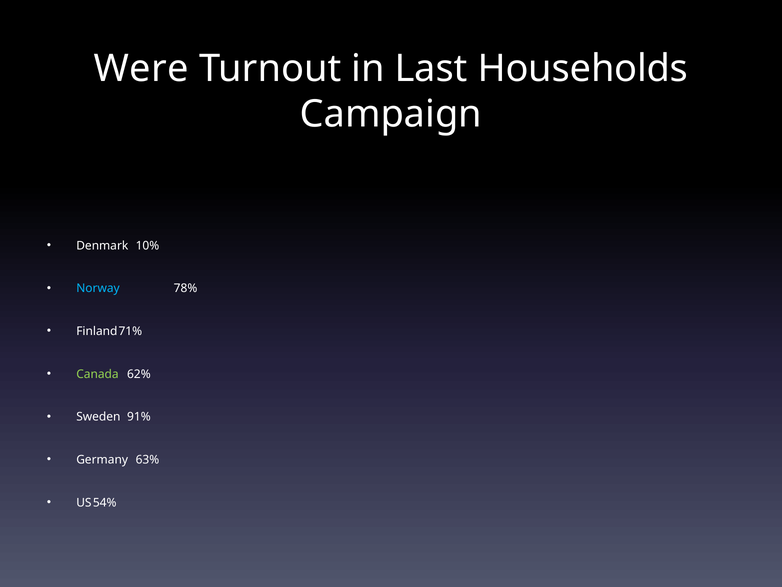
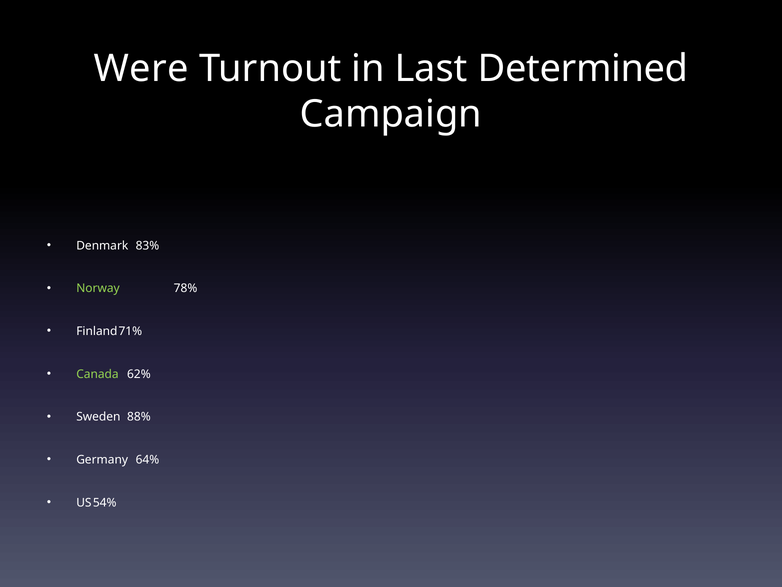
Households: Households -> Determined
10%: 10% -> 83%
Norway colour: light blue -> light green
91%: 91% -> 88%
63%: 63% -> 64%
